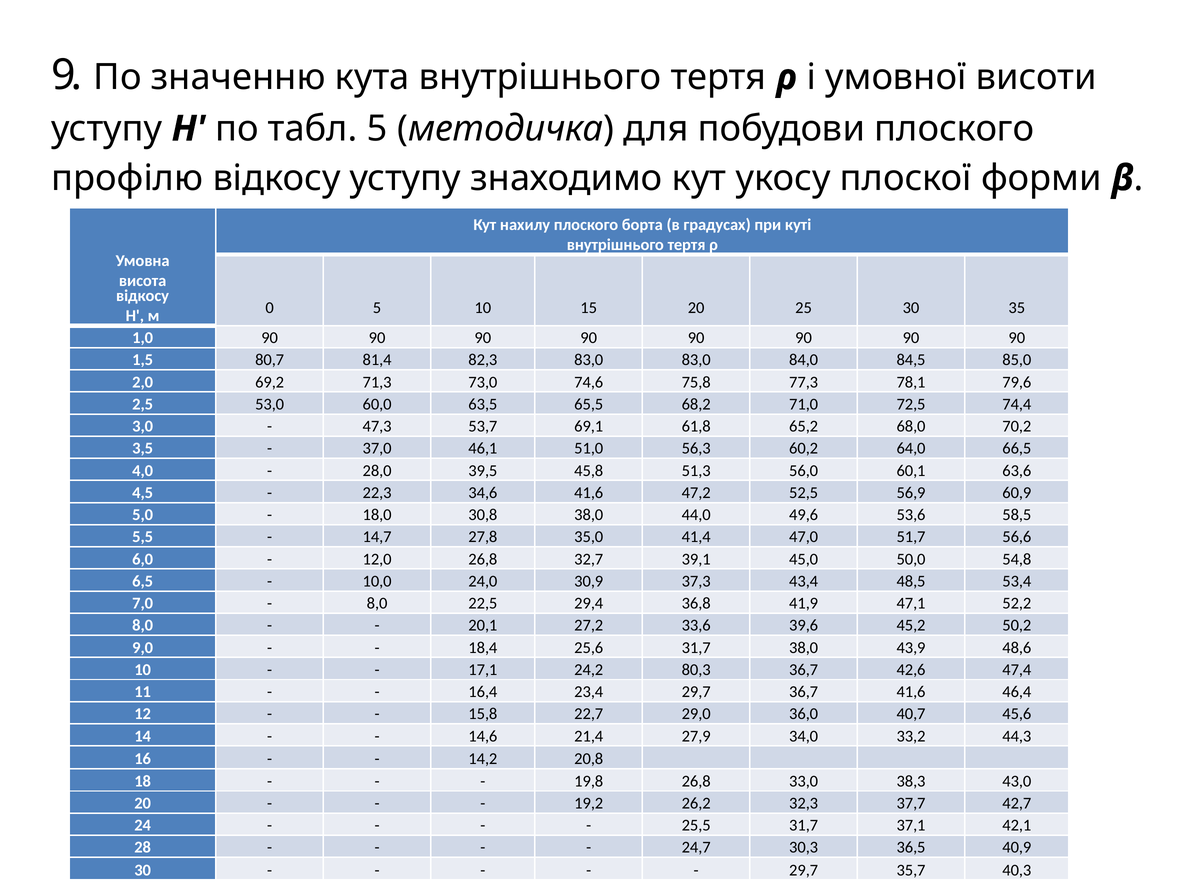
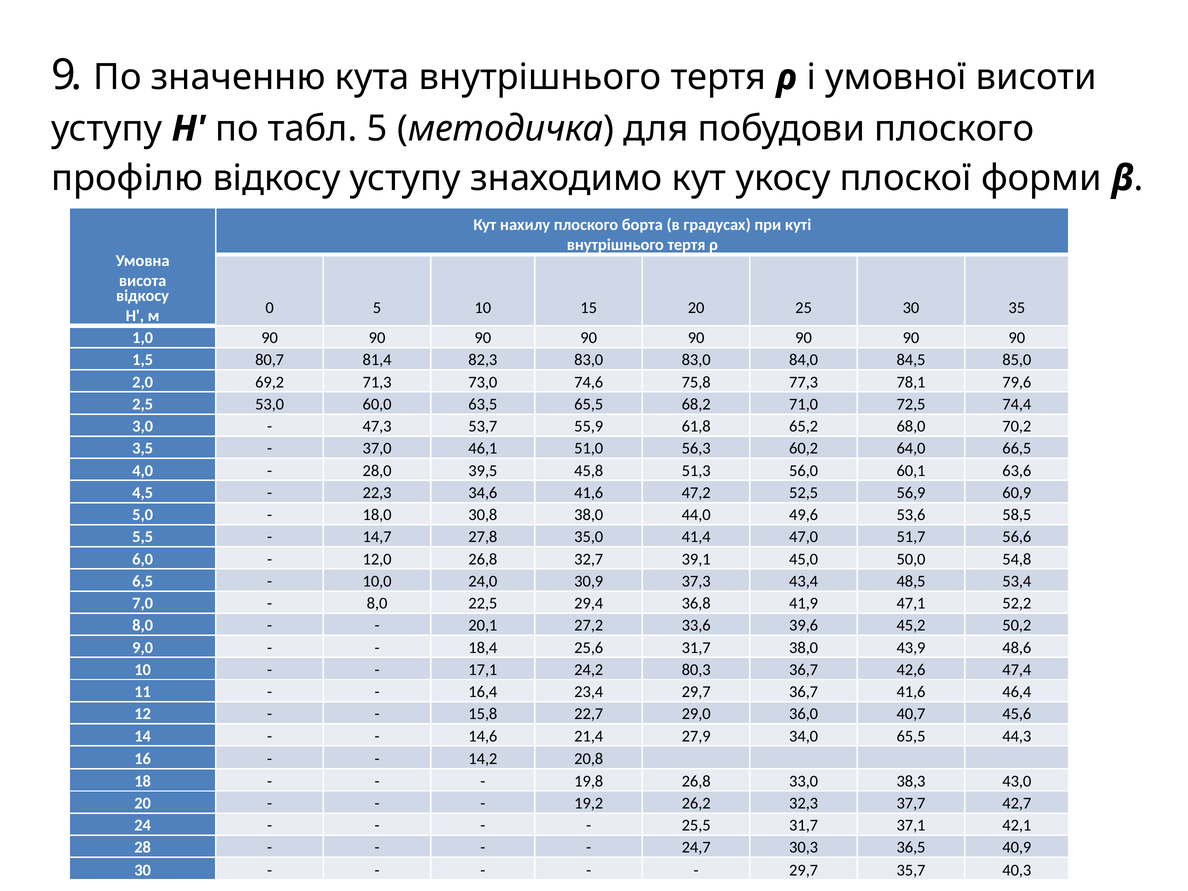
69,1: 69,1 -> 55,9
34,0 33,2: 33,2 -> 65,5
